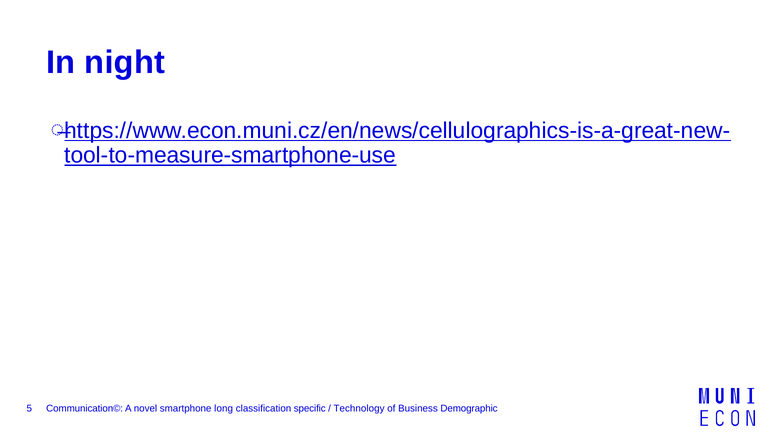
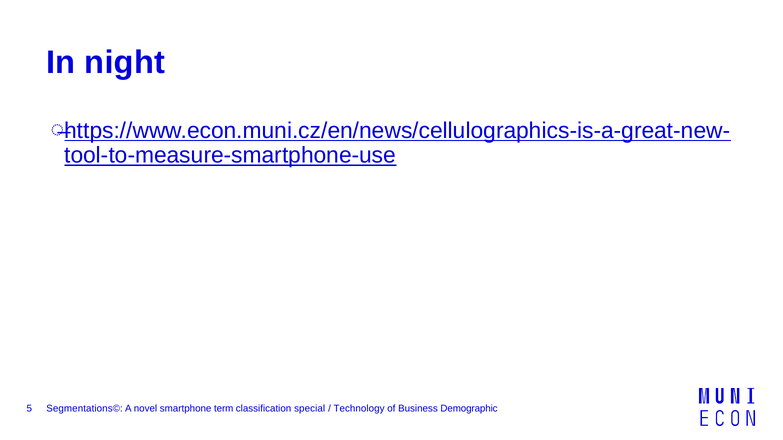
Communication©: Communication© -> Segmentations©
long: long -> term
specific: specific -> special
